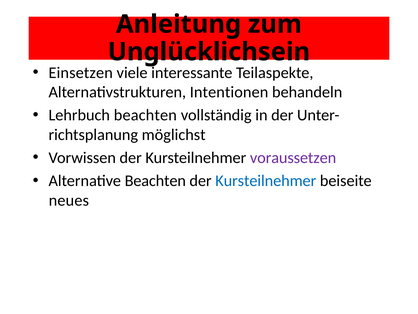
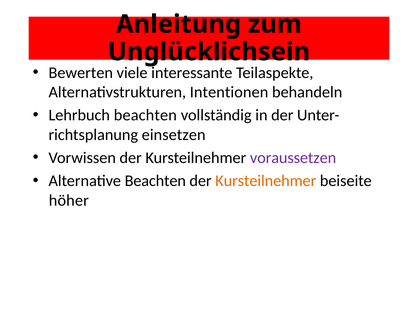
Einsetzen: Einsetzen -> Bewerten
möglichst: möglichst -> einsetzen
Kursteilnehmer at (266, 181) colour: blue -> orange
neues: neues -> höher
